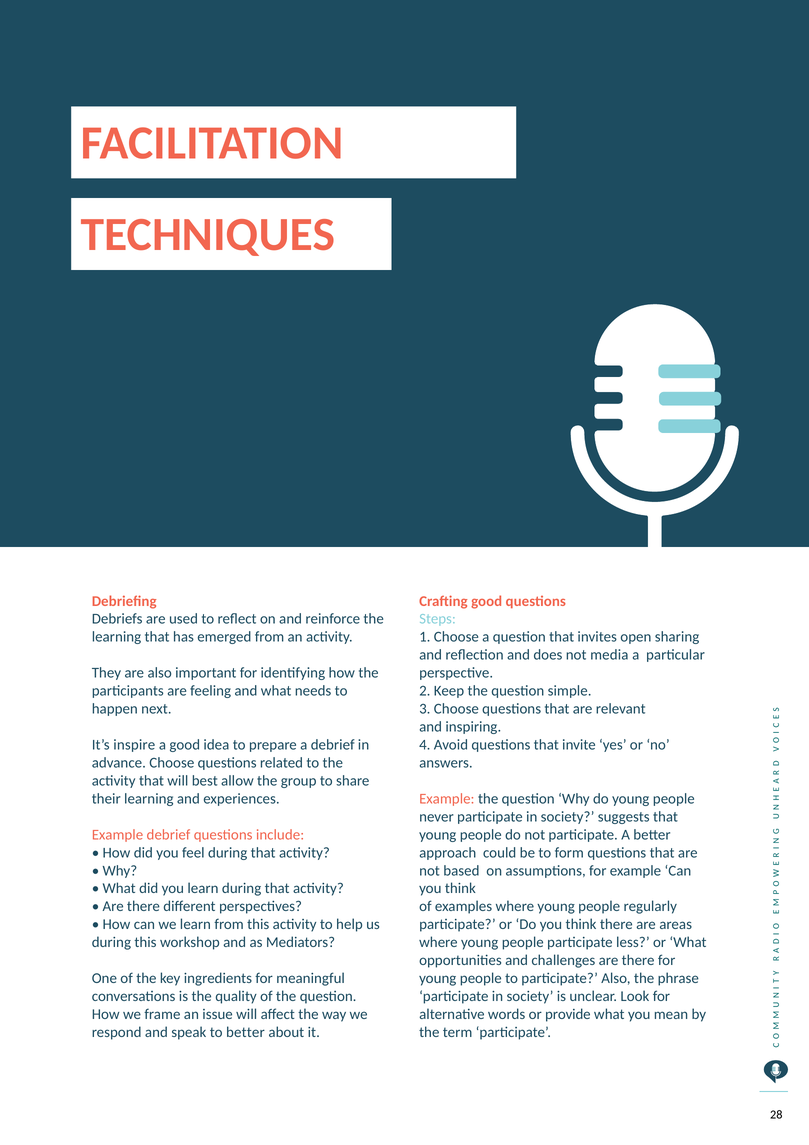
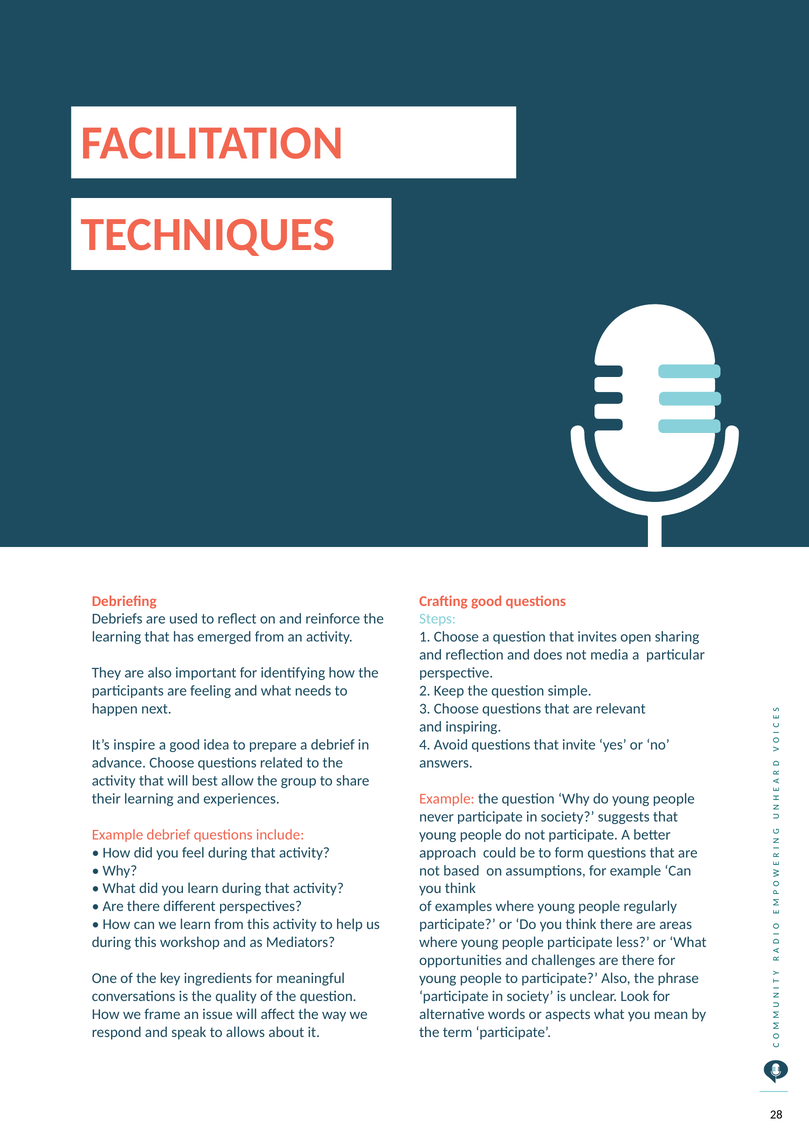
provide: provide -> aspects
to better: better -> allows
